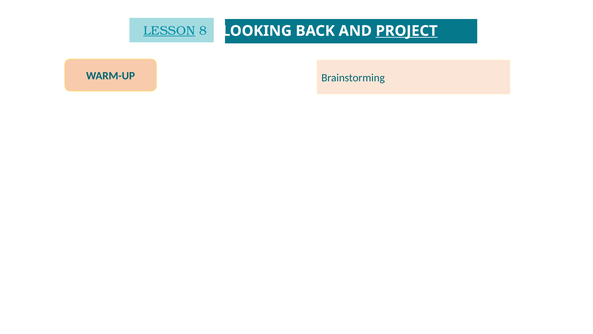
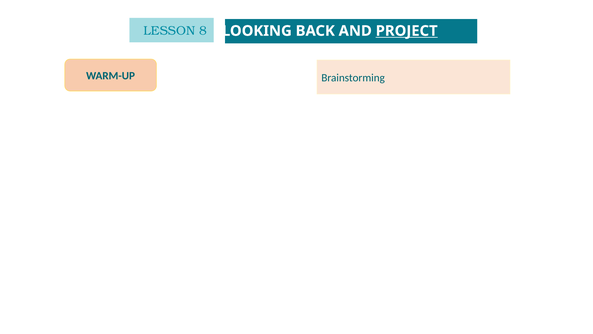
LESSON underline: present -> none
